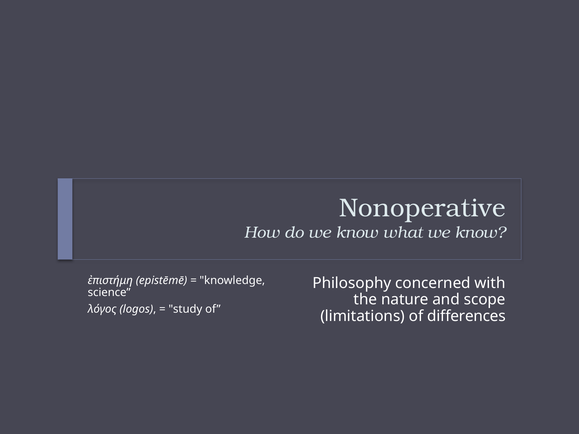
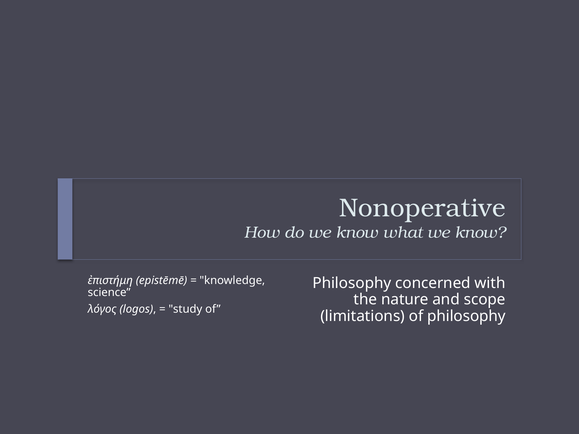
limitations of differences: differences -> philosophy
